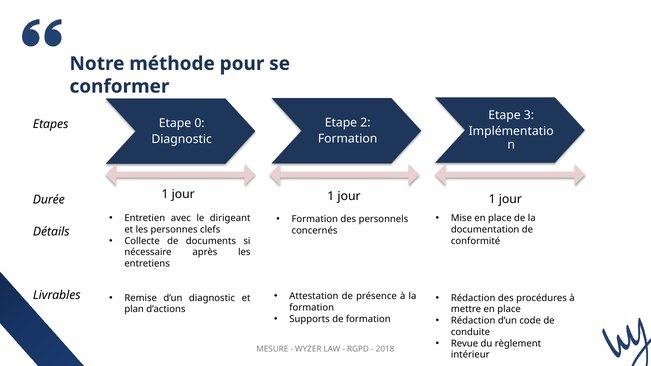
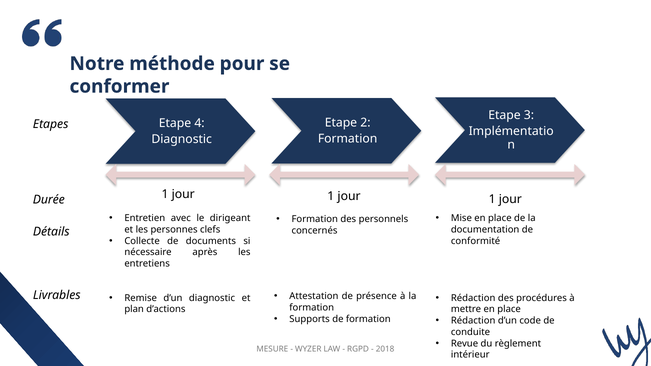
0: 0 -> 4
